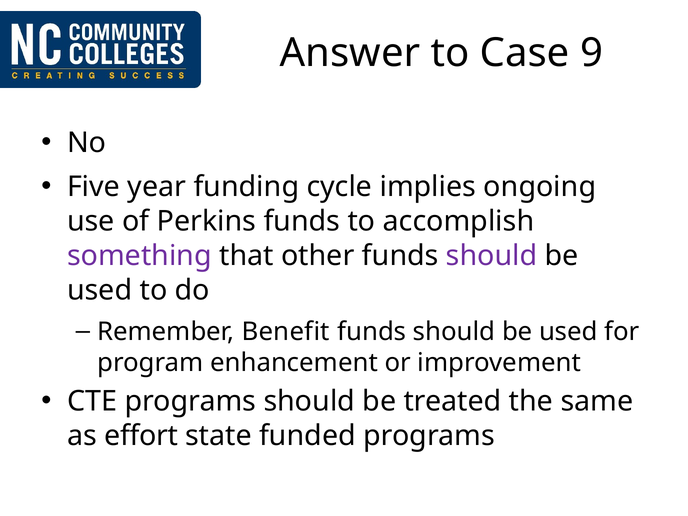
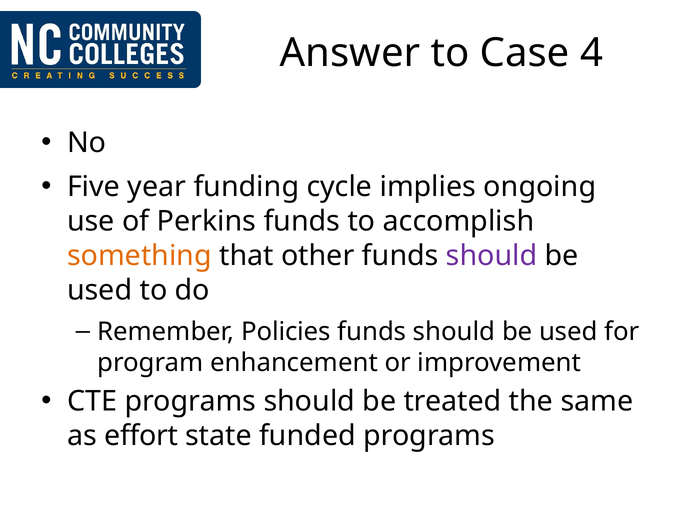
9: 9 -> 4
something colour: purple -> orange
Benefit: Benefit -> Policies
